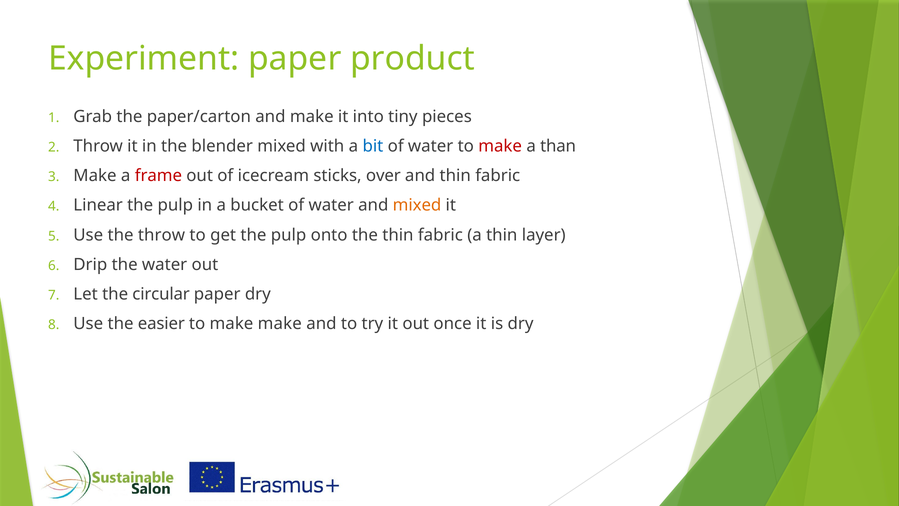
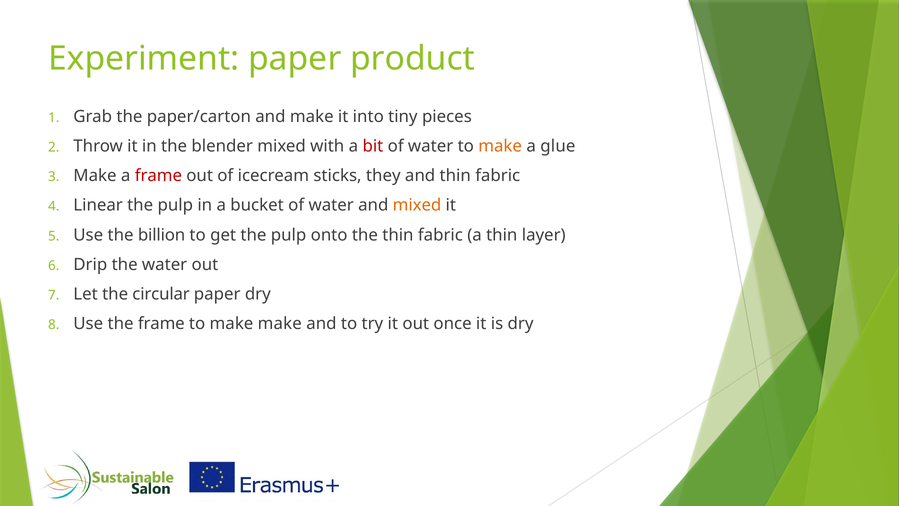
bit colour: blue -> red
make at (500, 146) colour: red -> orange
than: than -> glue
over: over -> they
the throw: throw -> billion
the easier: easier -> frame
